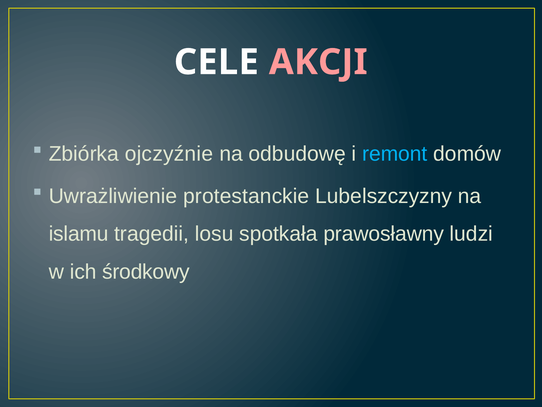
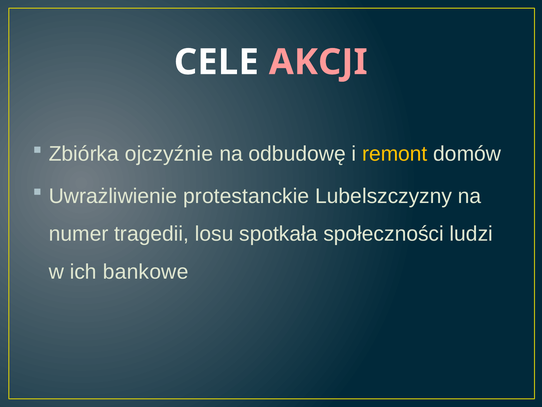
remont colour: light blue -> yellow
islamu: islamu -> numer
prawosławny: prawosławny -> społeczności
środkowy: środkowy -> bankowe
